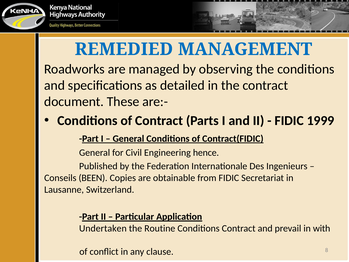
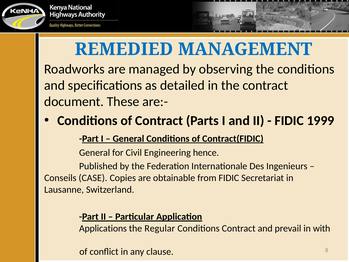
BEEN: BEEN -> CASE
Undertaken: Undertaken -> Applications
Routine: Routine -> Regular
